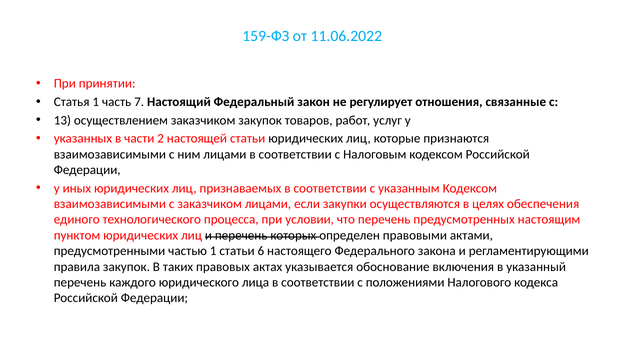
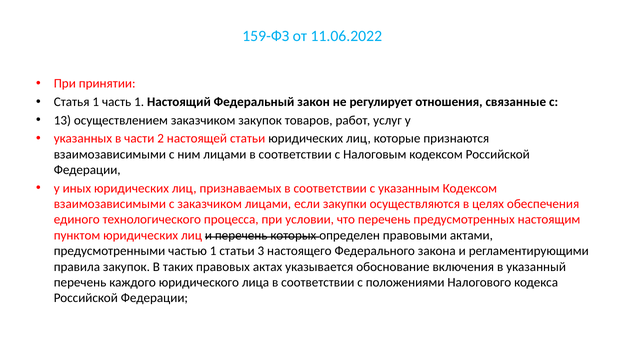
часть 7: 7 -> 1
6: 6 -> 3
